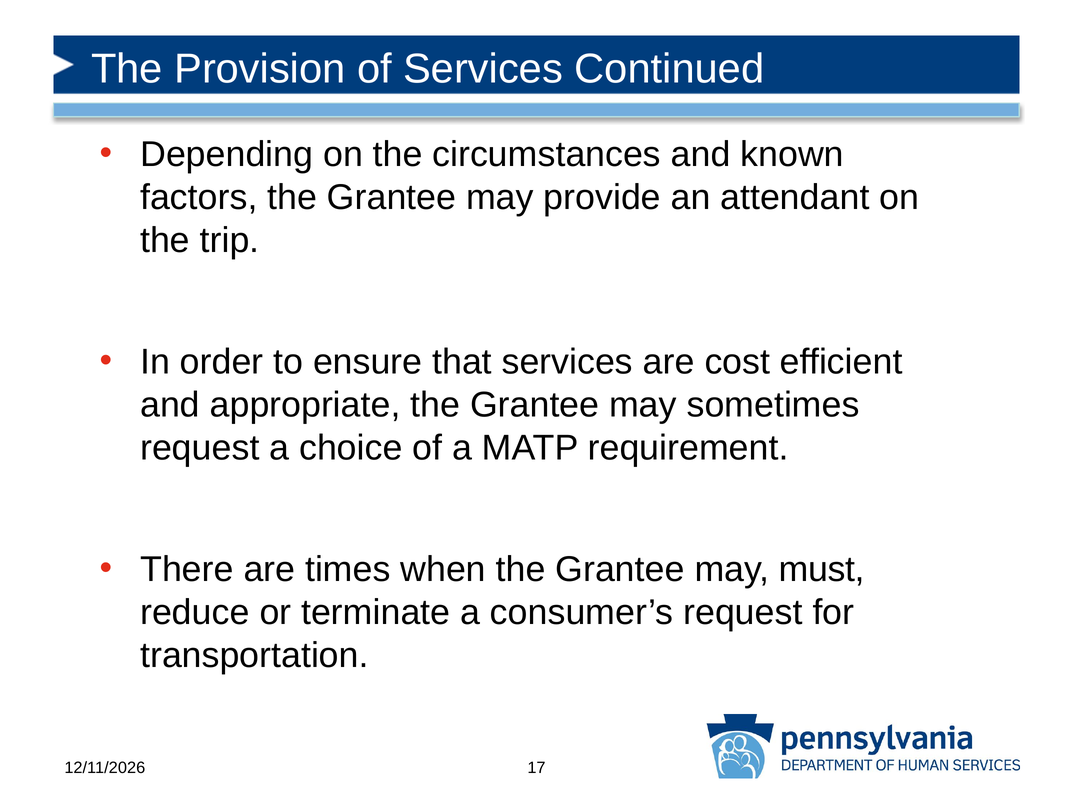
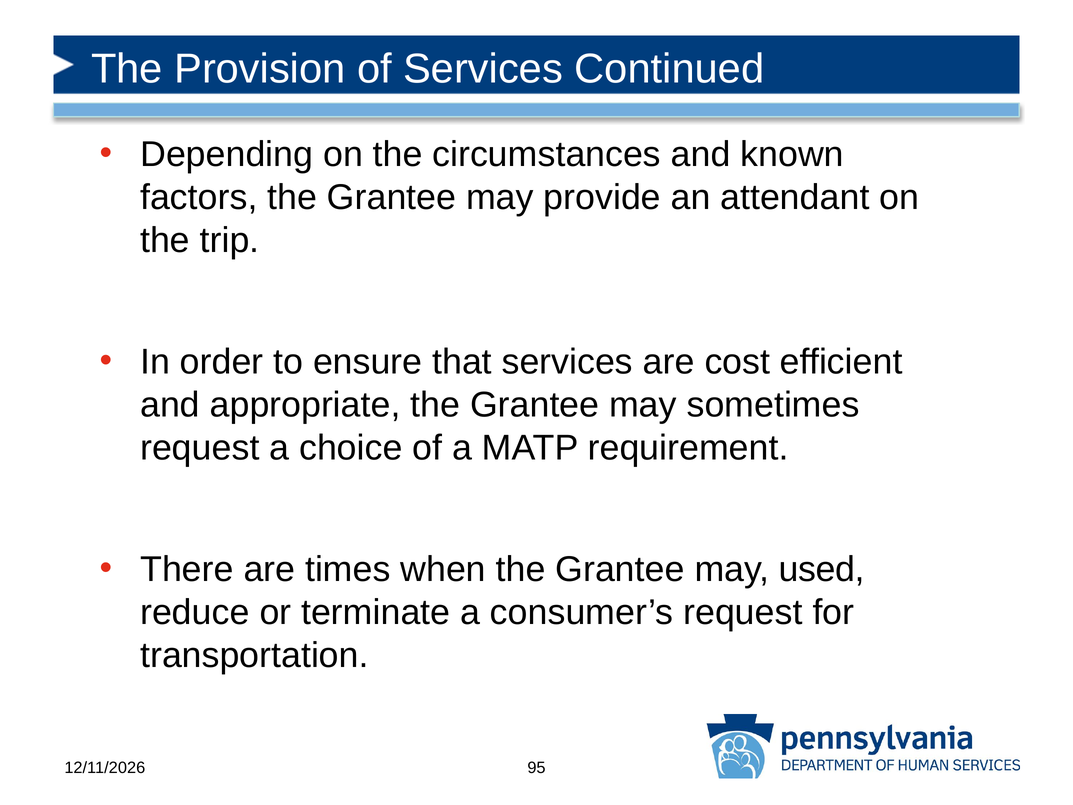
must: must -> used
17: 17 -> 95
